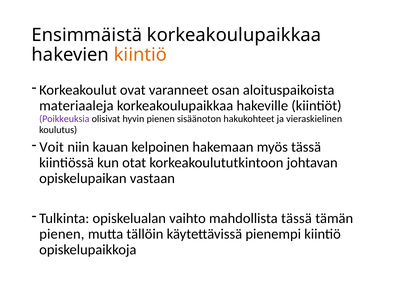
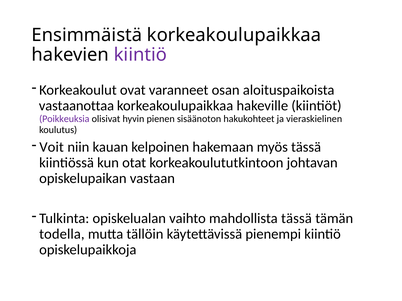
kiintiö at (140, 55) colour: orange -> purple
materiaaleja: materiaaleja -> vastaanottaa
pienen at (62, 234): pienen -> todella
